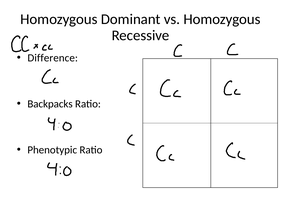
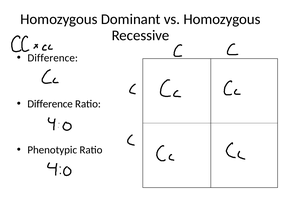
Backpacks at (50, 104): Backpacks -> Difference
